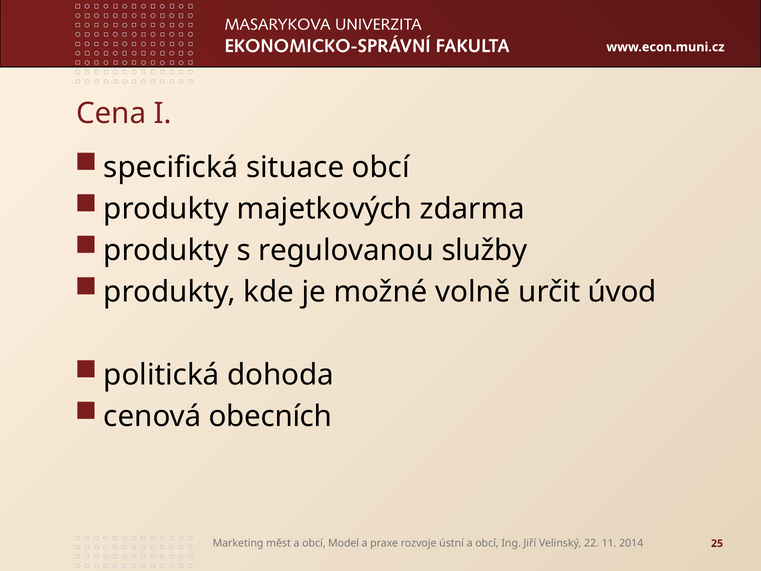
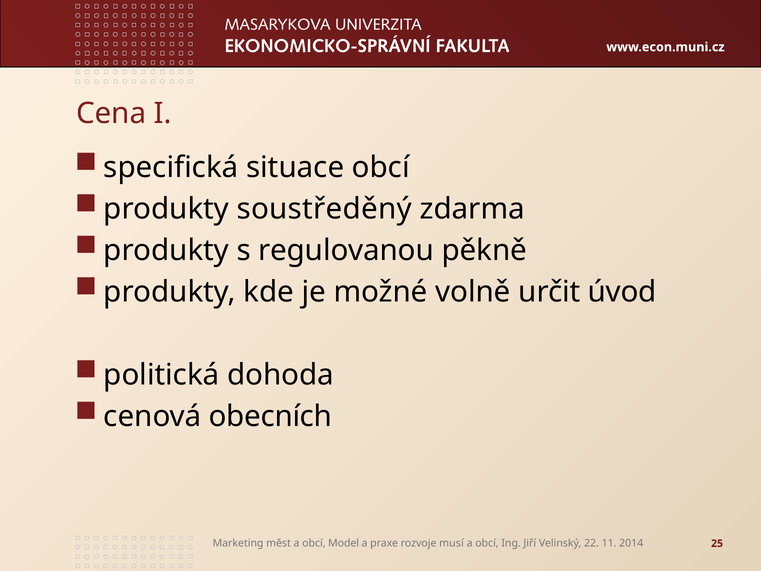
majetkových: majetkových -> soustředěný
služby: služby -> pěkně
ústní: ústní -> musí
